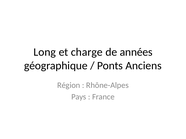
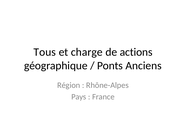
Long: Long -> Tous
années: années -> actions
